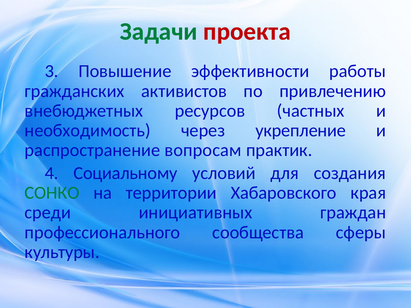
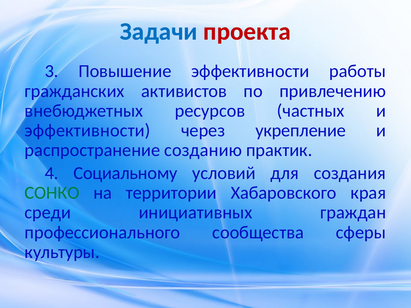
Задачи colour: green -> blue
необходимость at (88, 131): необходимость -> эффективности
вопросам: вопросам -> созданию
